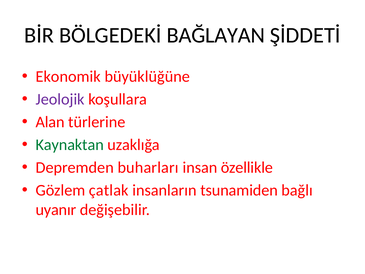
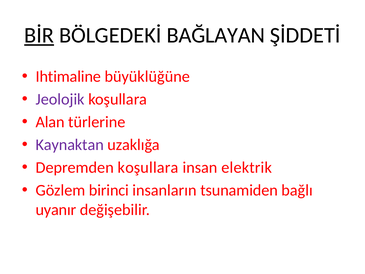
BİR underline: none -> present
Ekonomik: Ekonomik -> Ihtimaline
Kaynaktan colour: green -> purple
Depremden buharları: buharları -> koşullara
özellikle: özellikle -> elektrik
çatlak: çatlak -> birinci
